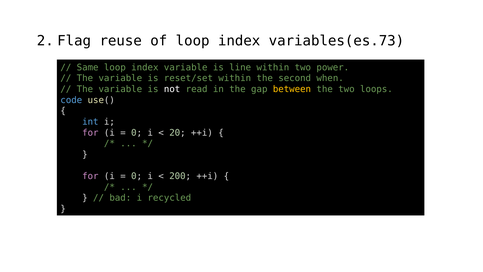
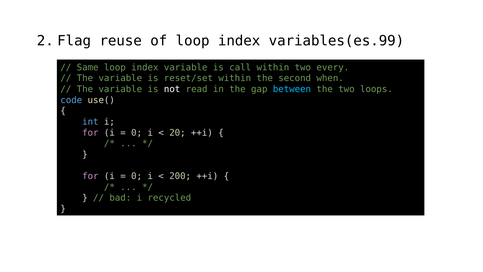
variables(es.73: variables(es.73 -> variables(es.99
line: line -> call
power: power -> every
between colour: yellow -> light blue
